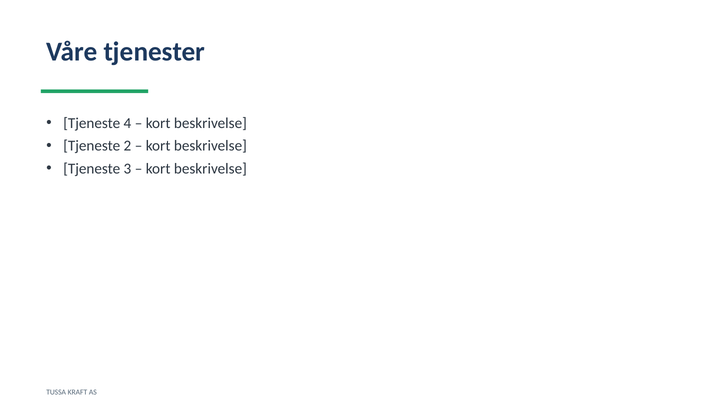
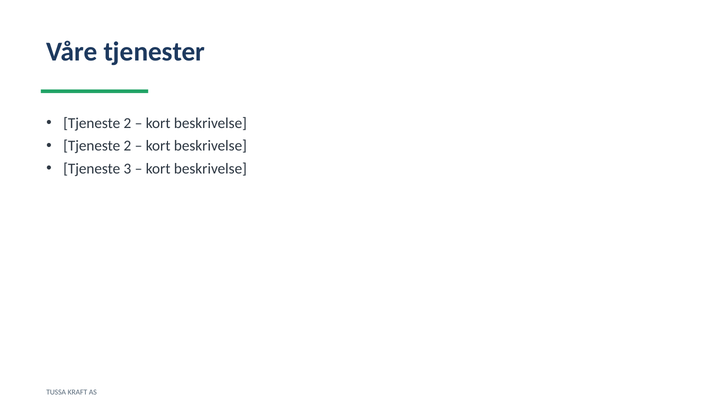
4 at (127, 123): 4 -> 2
